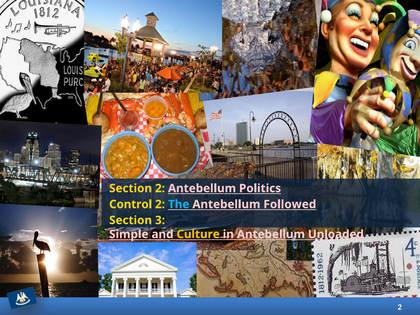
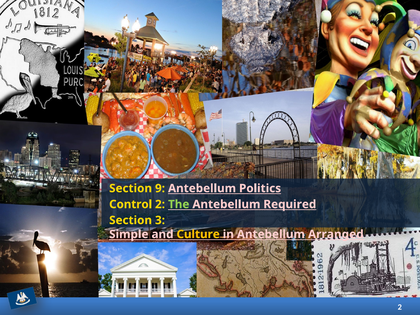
Section 2: 2 -> 9
The colour: light blue -> light green
Followed: Followed -> Required
Unloaded: Unloaded -> Arranged
